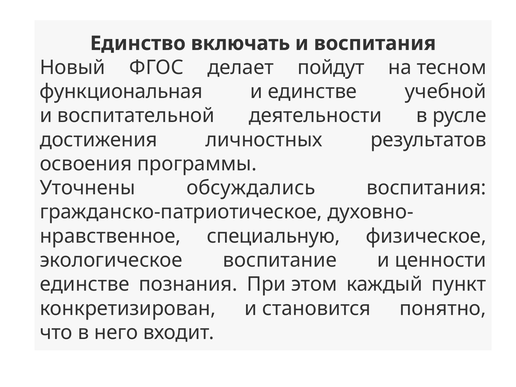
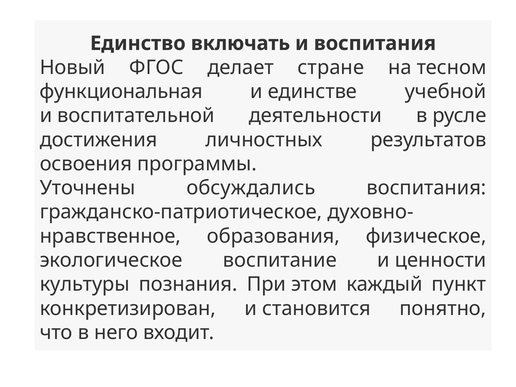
пойдут: пойдут -> стране
специальную: специальную -> образования
единстве at (85, 284): единстве -> культуры
